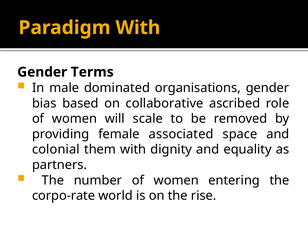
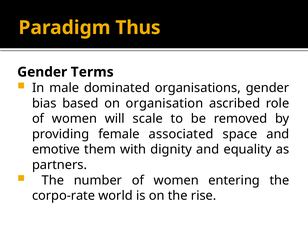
Paradigm With: With -> Thus
collaborative: collaborative -> organisation
colonial: colonial -> emotive
